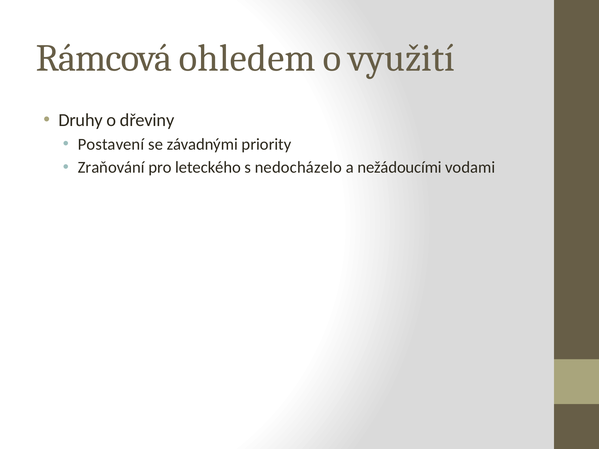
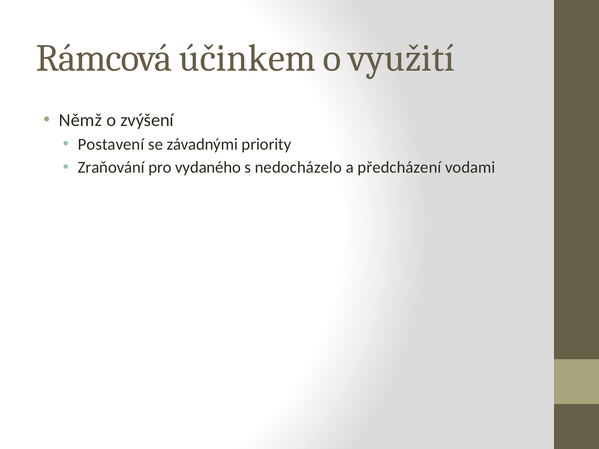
ohledem: ohledem -> účinkem
Druhy: Druhy -> Němž
dřeviny: dřeviny -> zvýšení
leteckého: leteckého -> vydaného
nežádoucími: nežádoucími -> předcházení
